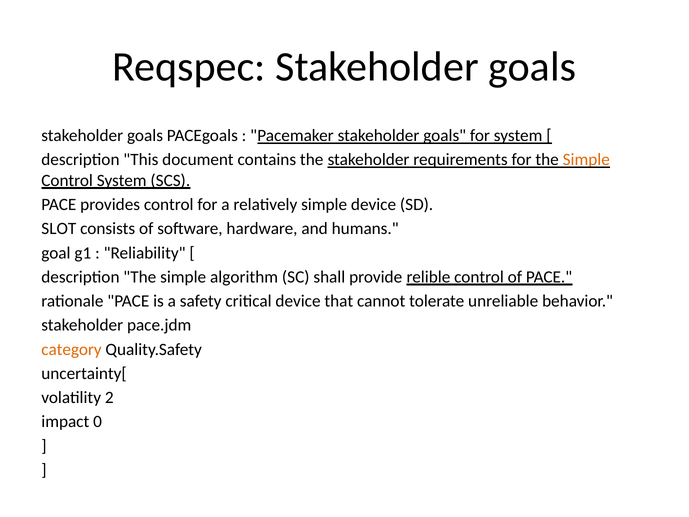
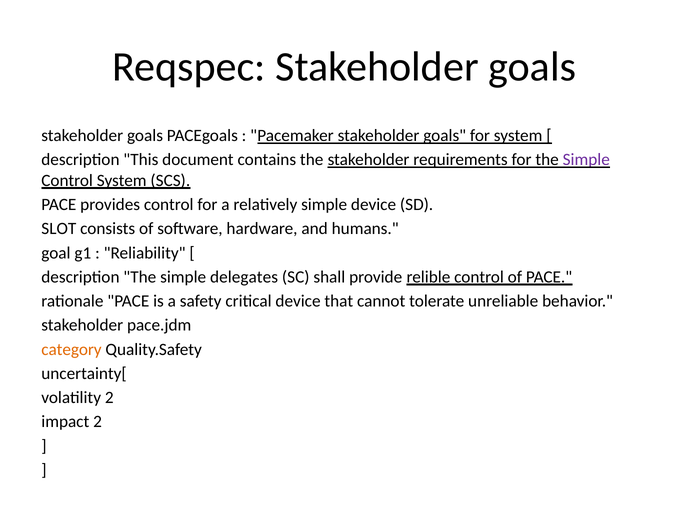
Simple at (586, 160) colour: orange -> purple
algorithm: algorithm -> delegates
impact 0: 0 -> 2
